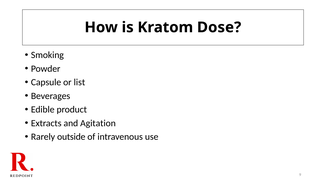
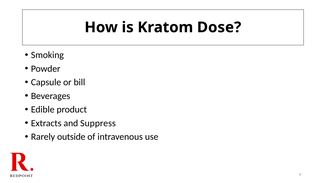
list: list -> bill
Agitation: Agitation -> Suppress
